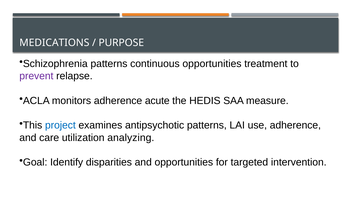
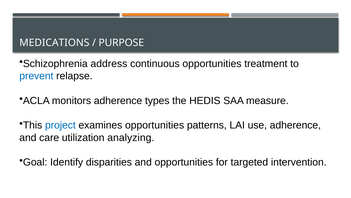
Schizophrenia patterns: patterns -> address
prevent colour: purple -> blue
acute: acute -> types
examines antipsychotic: antipsychotic -> opportunities
